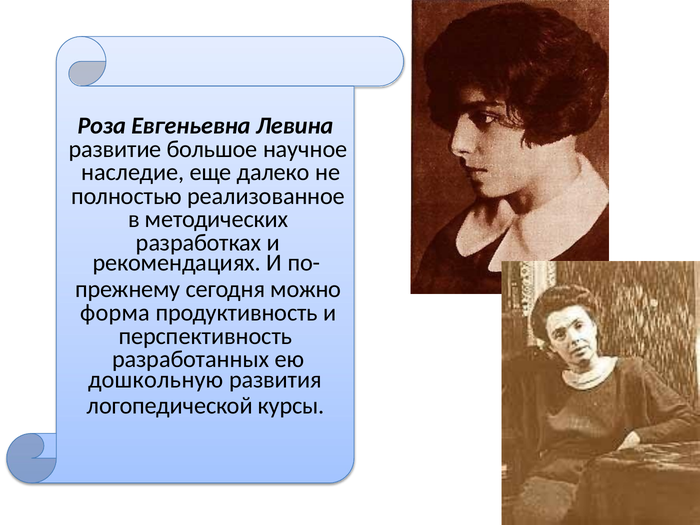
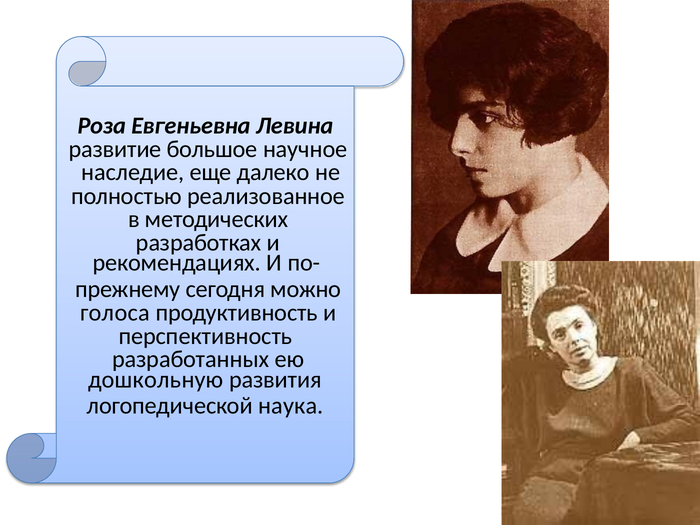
форма: форма -> голоса
курсы: курсы -> наука
